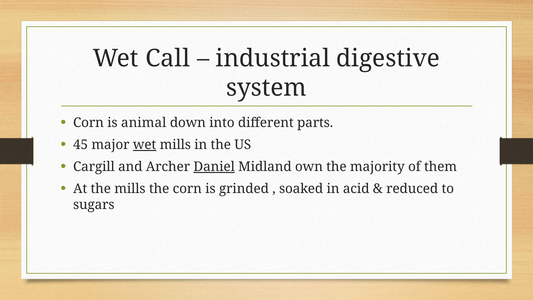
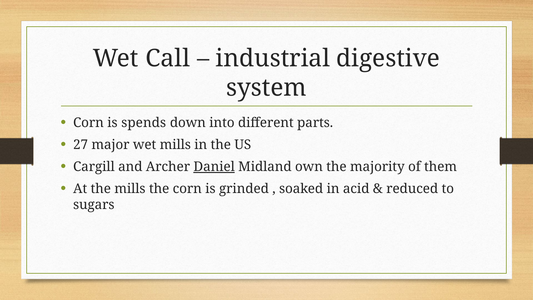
animal: animal -> spends
45: 45 -> 27
wet at (145, 145) underline: present -> none
